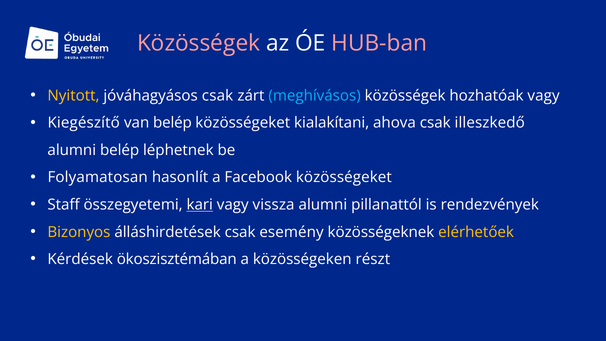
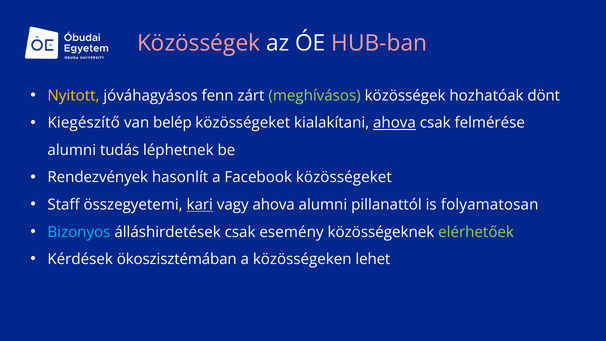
jóváhagyásos csak: csak -> fenn
meghívásos colour: light blue -> light green
hozhatóak vagy: vagy -> dönt
ahova at (394, 123) underline: none -> present
illeszkedő: illeszkedő -> felmérése
alumni belép: belép -> tudás
Folyamatosan: Folyamatosan -> Rendezvények
vagy vissza: vissza -> ahova
rendezvények: rendezvények -> folyamatosan
Bizonyos colour: yellow -> light blue
elérhetőek colour: yellow -> light green
részt: részt -> lehet
